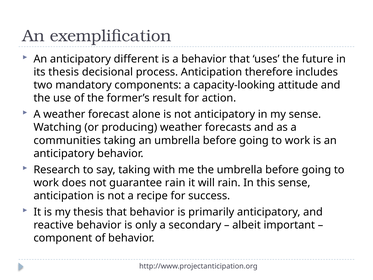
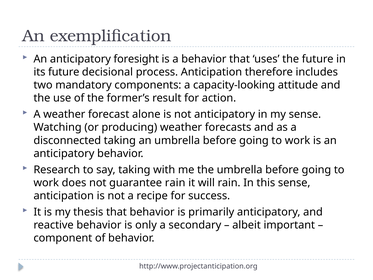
different: different -> foresight
its thesis: thesis -> future
communities: communities -> disconnected
